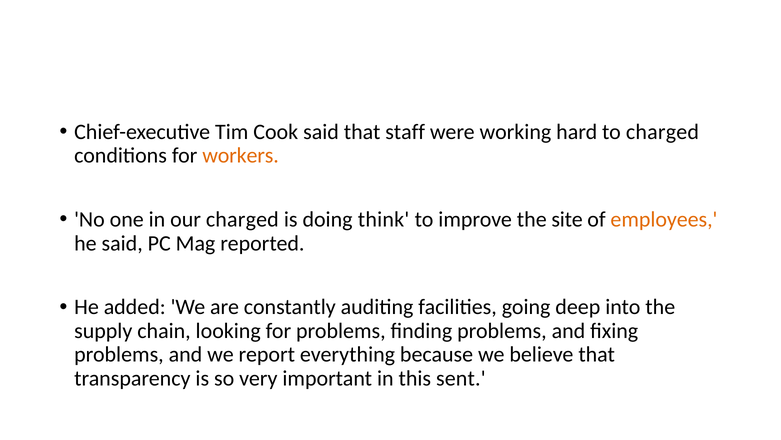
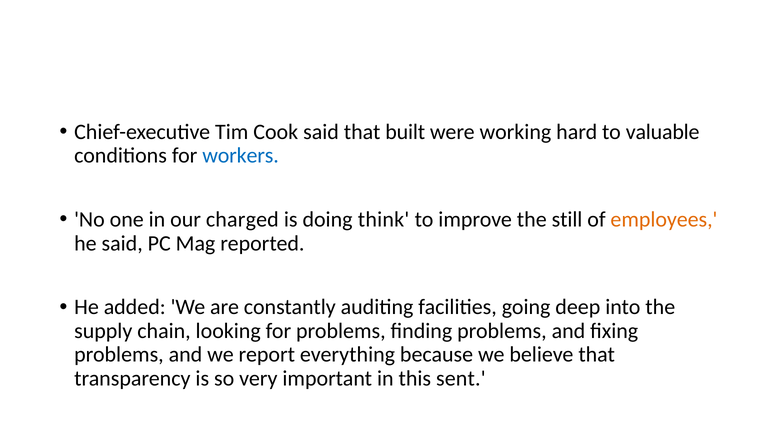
staff: staff -> built
to charged: charged -> valuable
workers colour: orange -> blue
site: site -> still
